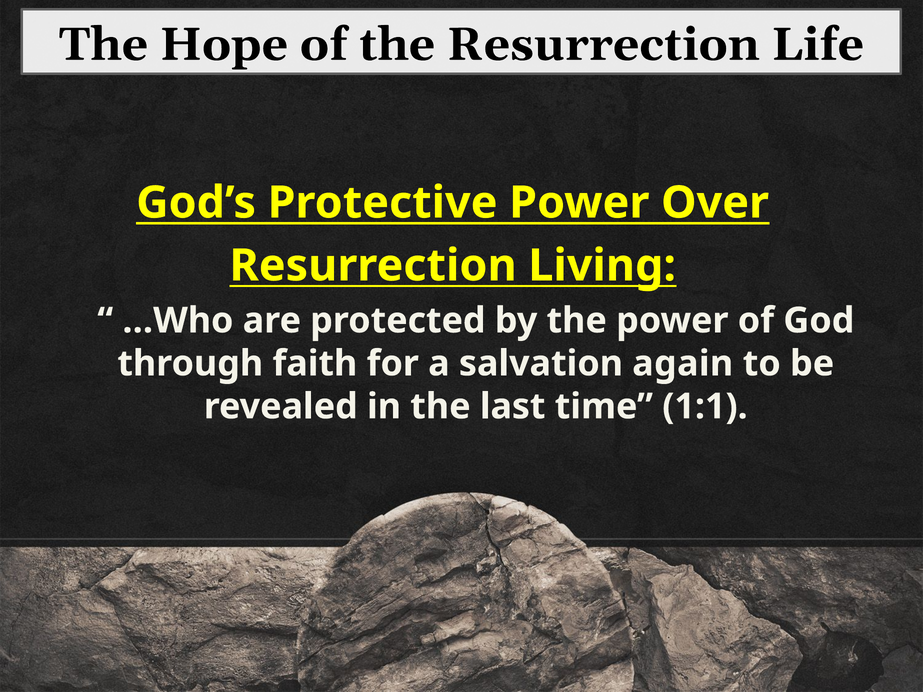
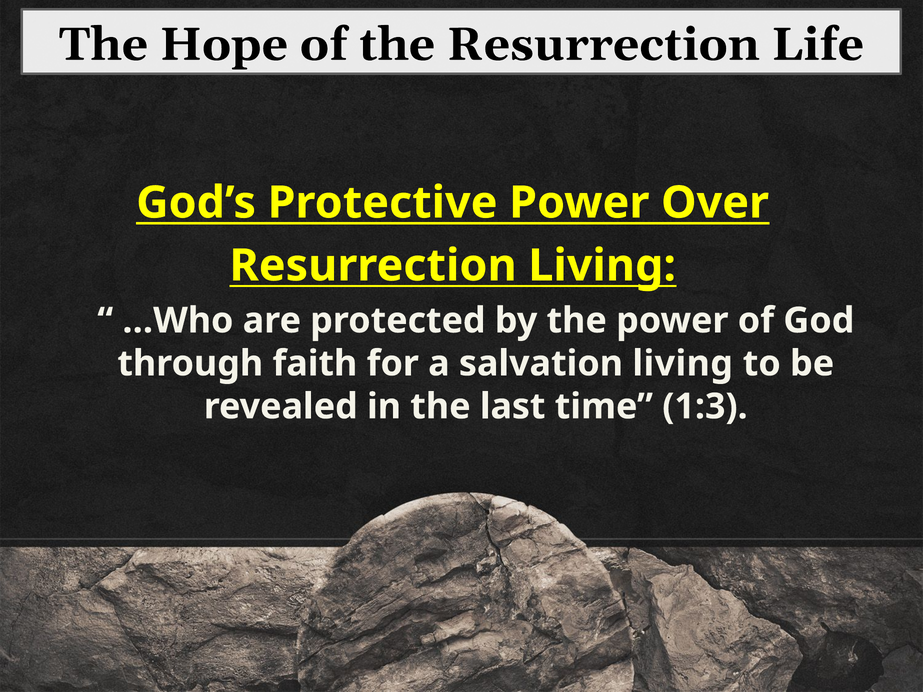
salvation again: again -> living
1:1: 1:1 -> 1:3
